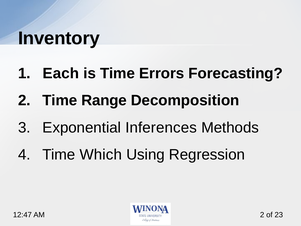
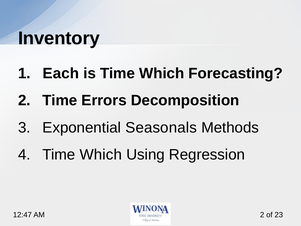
is Time Errors: Errors -> Which
Range: Range -> Errors
Inferences: Inferences -> Seasonals
